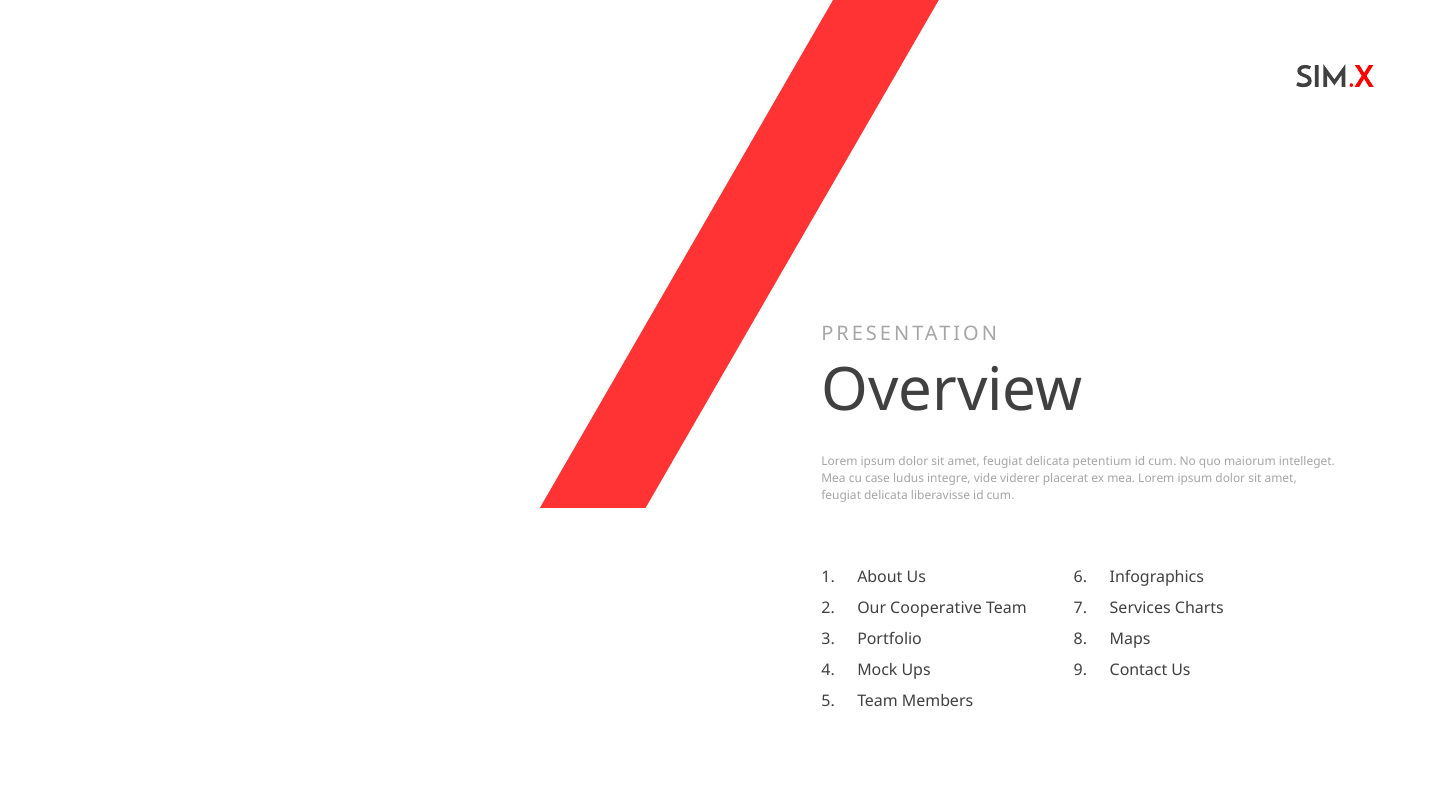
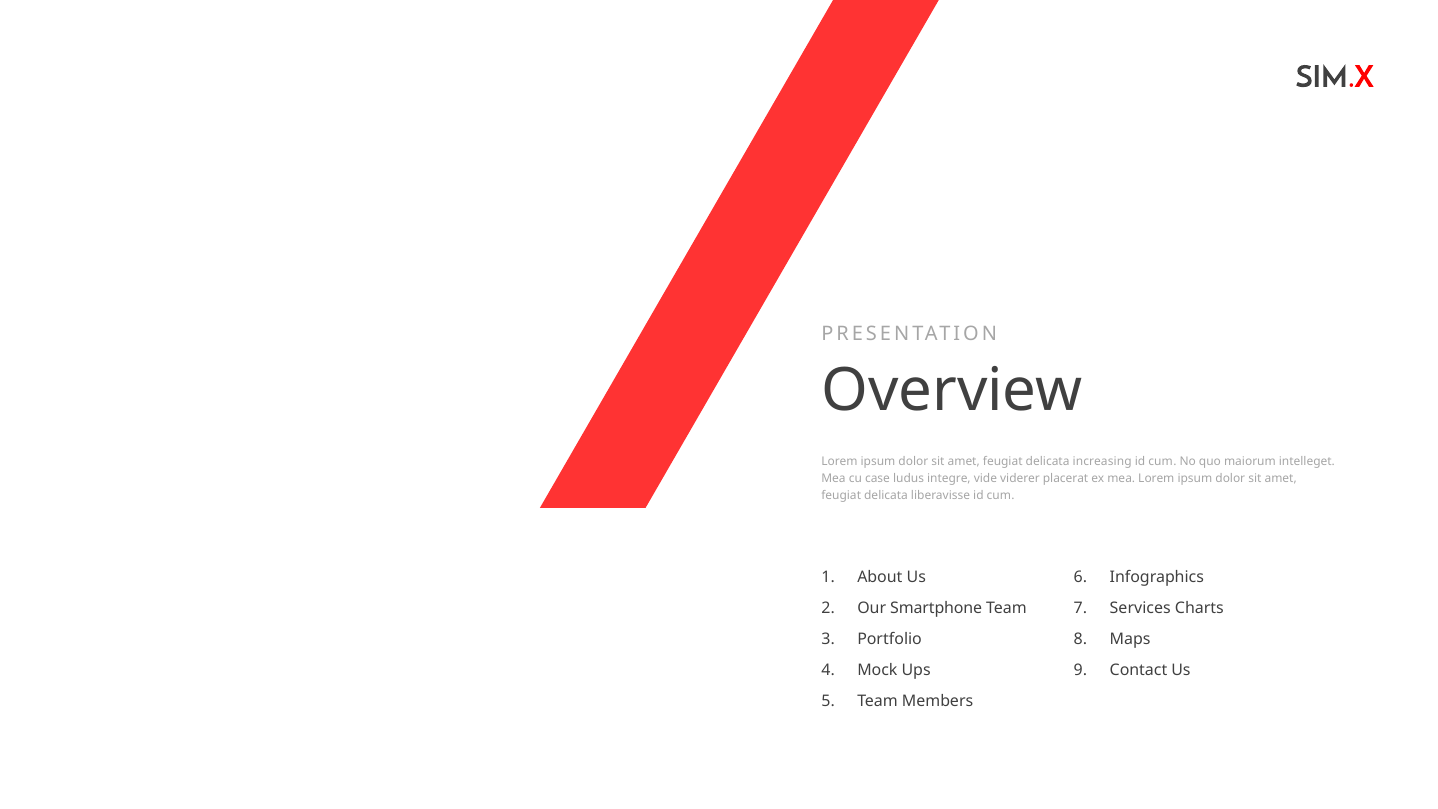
petentium: petentium -> increasing
Cooperative: Cooperative -> Smartphone
